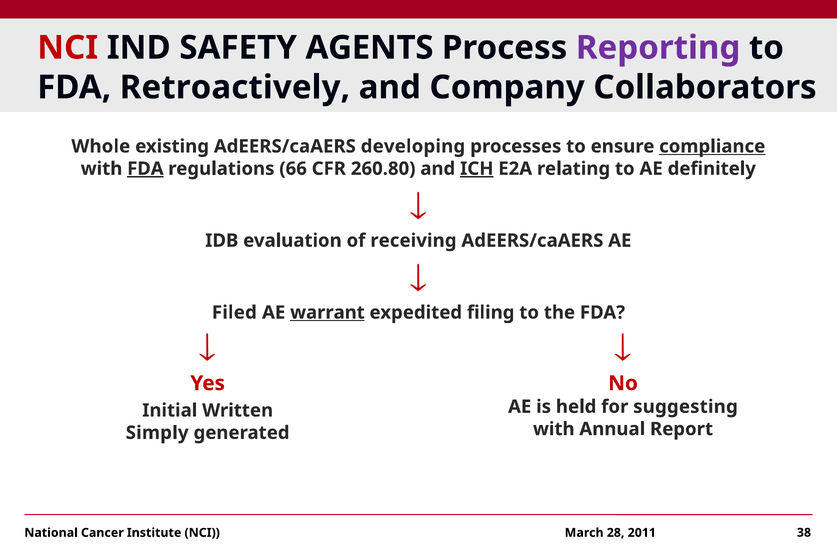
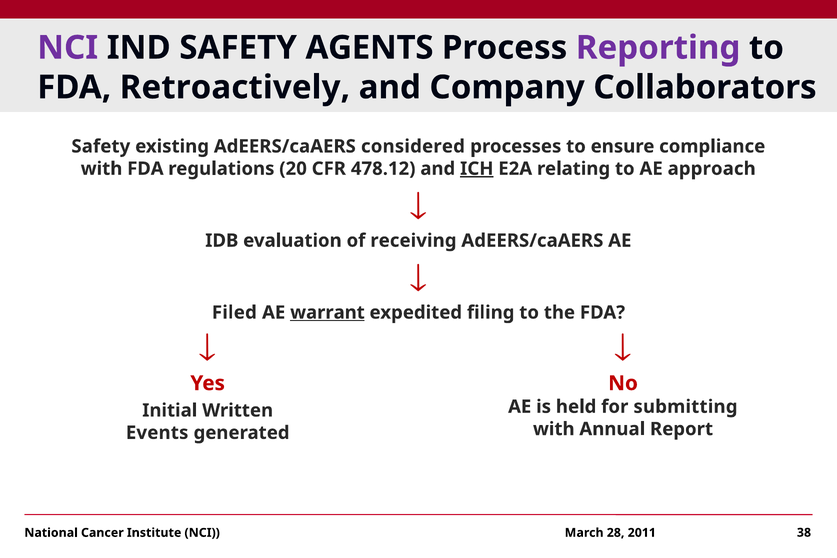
NCI at (68, 48) colour: red -> purple
Whole at (101, 146): Whole -> Safety
developing: developing -> considered
compliance underline: present -> none
FDA at (145, 169) underline: present -> none
66: 66 -> 20
260.80: 260.80 -> 478.12
definitely: definitely -> approach
suggesting: suggesting -> submitting
Simply: Simply -> Events
